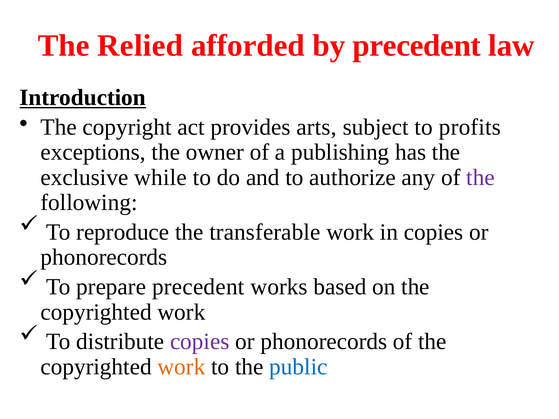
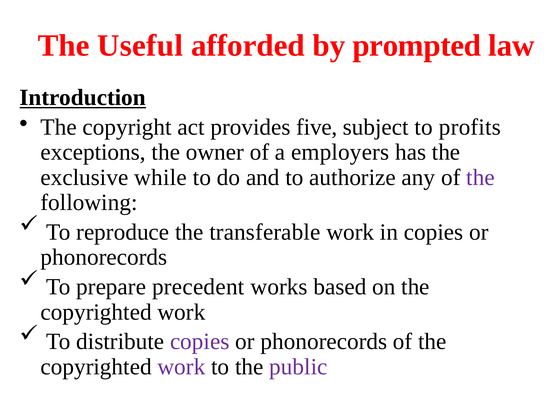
Relied: Relied -> Useful
by precedent: precedent -> prompted
arts: arts -> five
publishing: publishing -> employers
work at (181, 367) colour: orange -> purple
public colour: blue -> purple
